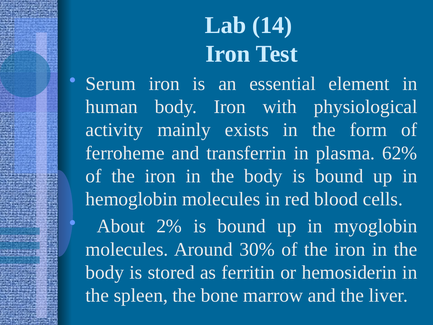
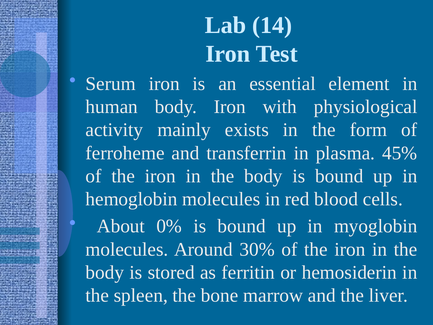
62%: 62% -> 45%
2%: 2% -> 0%
